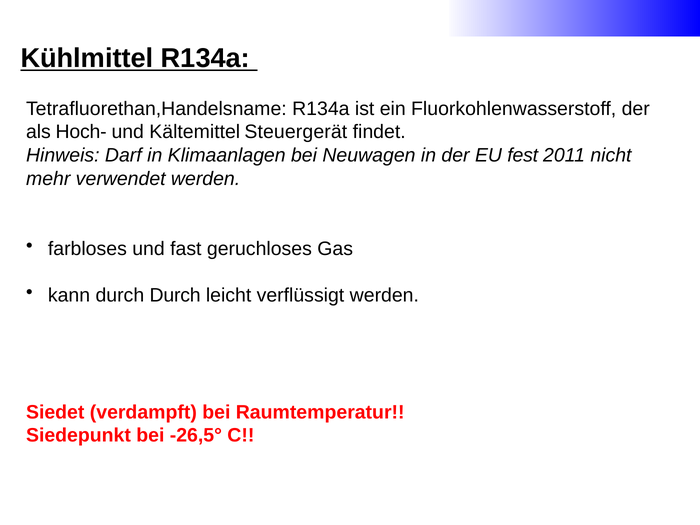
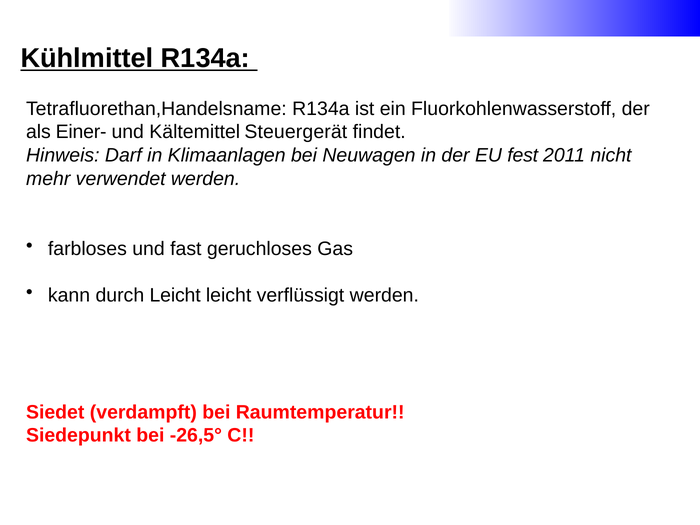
Hoch-: Hoch- -> Einer-
durch Durch: Durch -> Leicht
